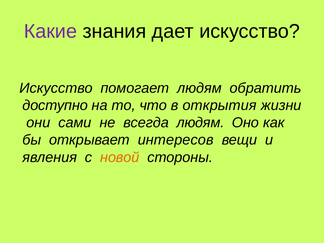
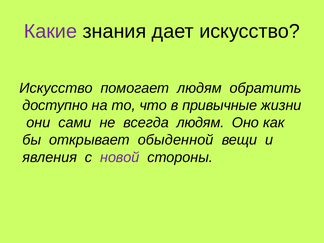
открытия: открытия -> привычные
интересов: интересов -> обыденной
новой colour: orange -> purple
